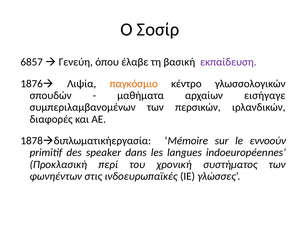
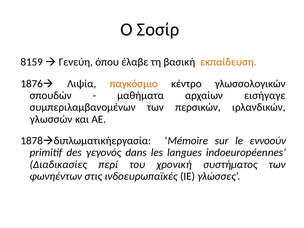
6857: 6857 -> 8159
εκπαίδευση colour: purple -> orange
διαφορές: διαφορές -> γλωσσών
speaker: speaker -> γεγονός
Προκλασική: Προκλασική -> Διαδικασίες
